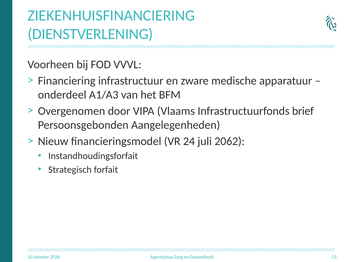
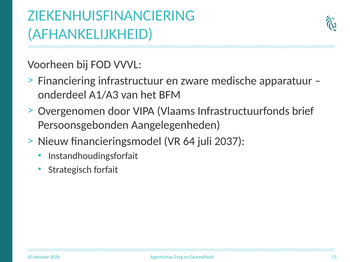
DIENSTVERLENING: DIENSTVERLENING -> AFHANKELIJKHEID
24: 24 -> 64
2062: 2062 -> 2037
